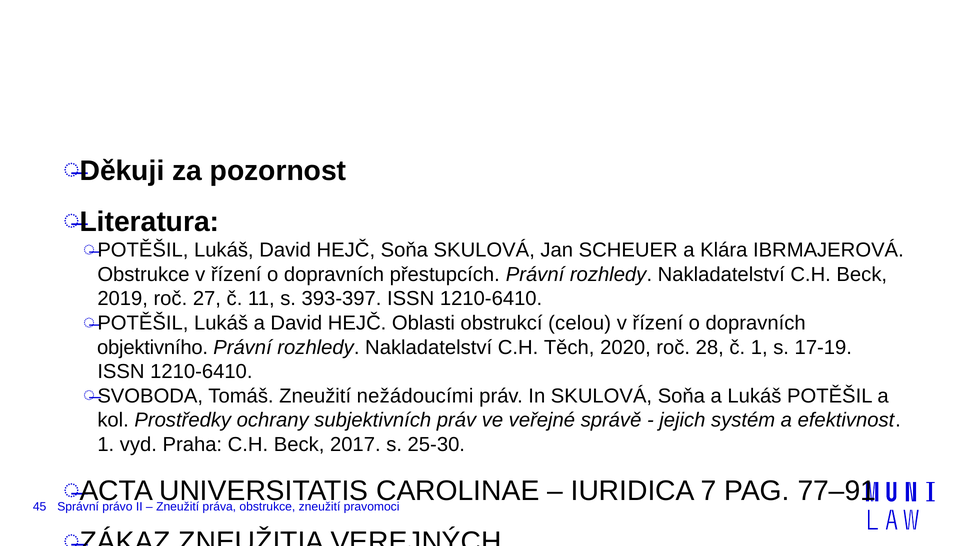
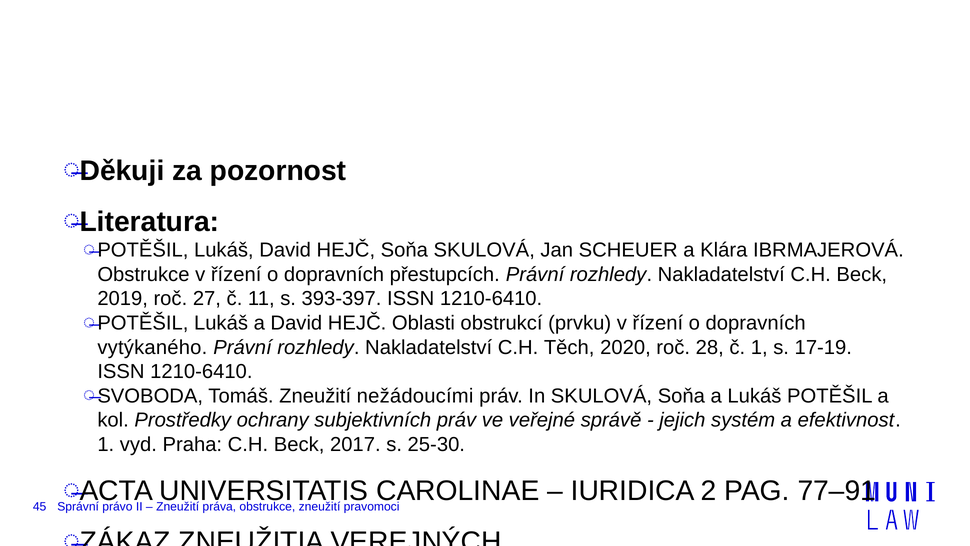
celou: celou -> prvku
objektivního: objektivního -> vytýkaného
7: 7 -> 2
